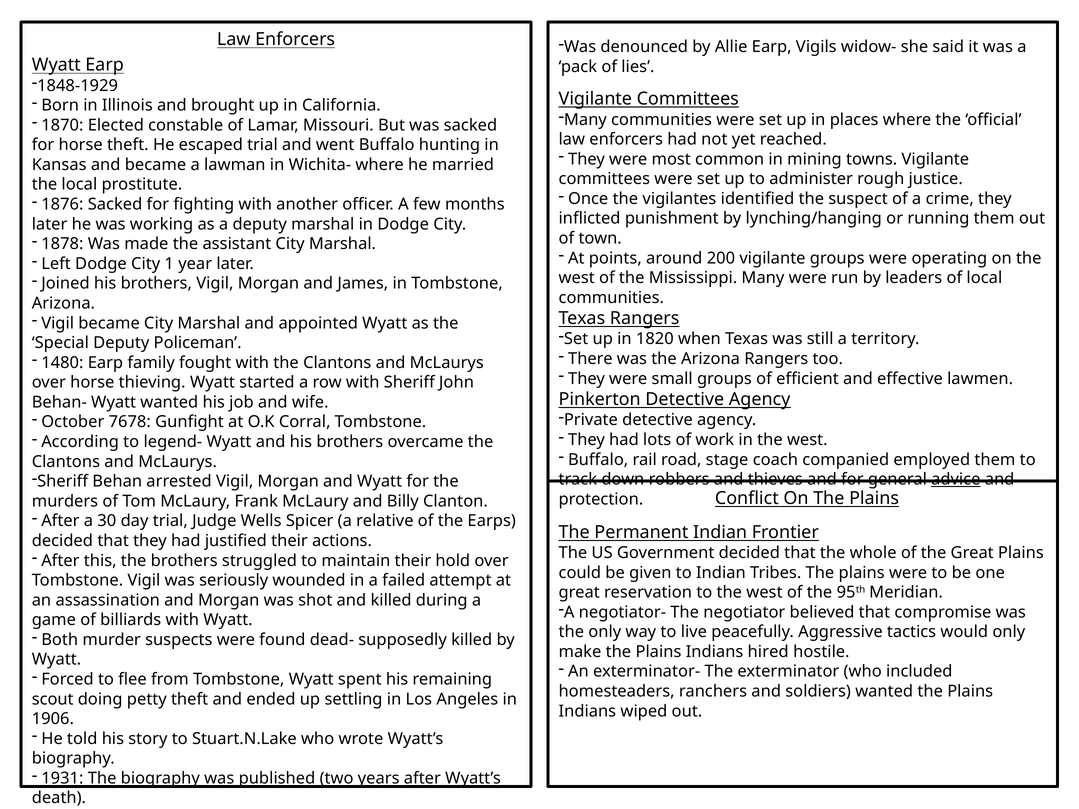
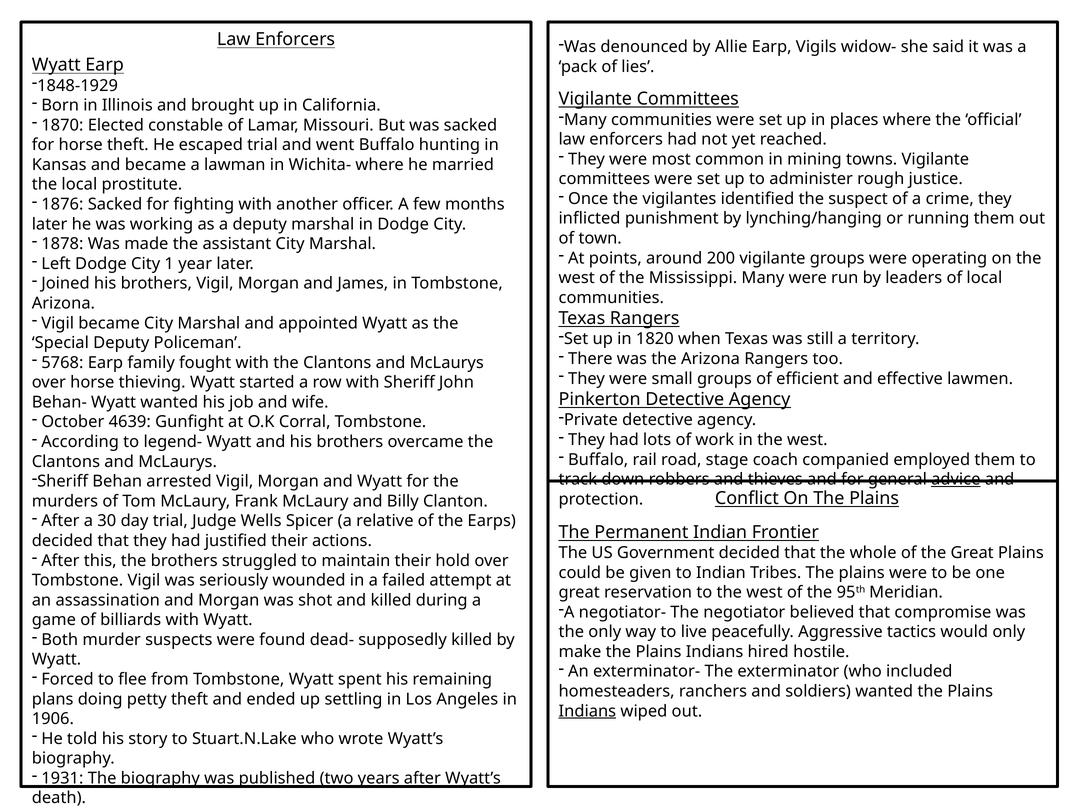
1480: 1480 -> 5768
7678: 7678 -> 4639
scout: scout -> plans
Indians at (587, 711) underline: none -> present
